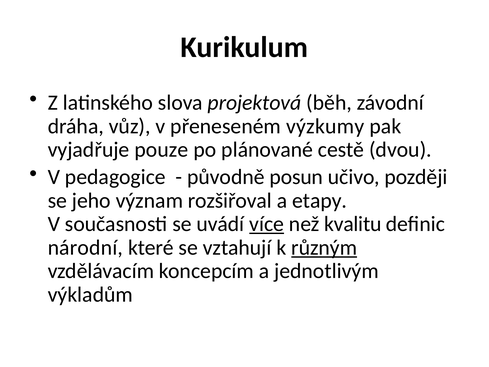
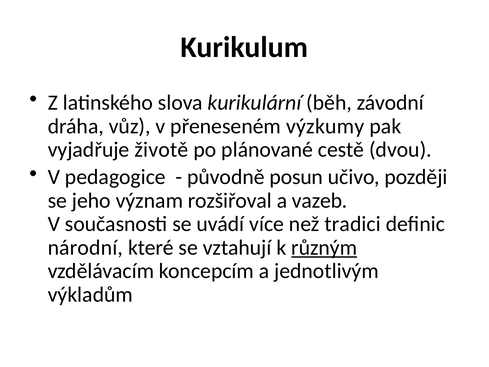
projektová: projektová -> kurikulární
pouze: pouze -> životě
etapy: etapy -> vazeb
více underline: present -> none
kvalitu: kvalitu -> tradici
